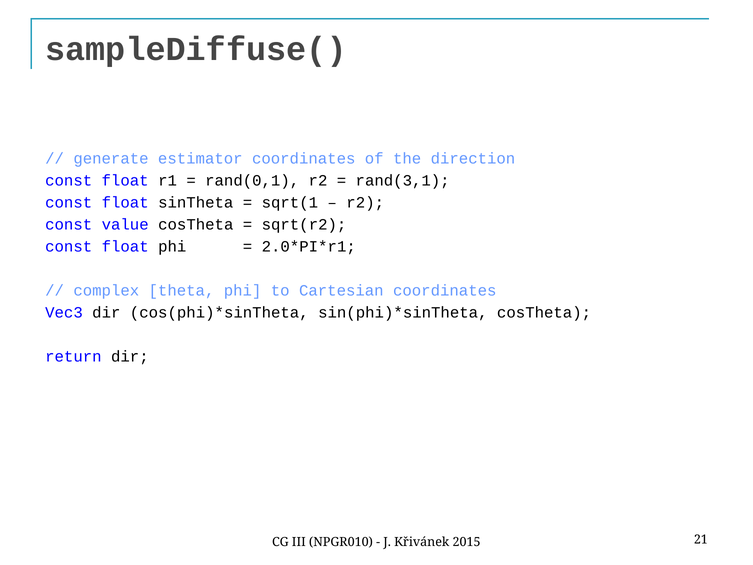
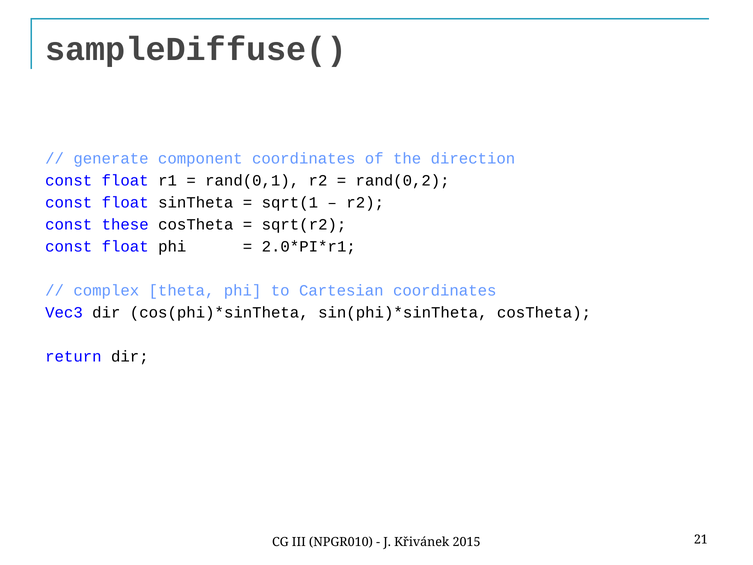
estimator: estimator -> component
rand(3,1: rand(3,1 -> rand(0,2
value: value -> these
